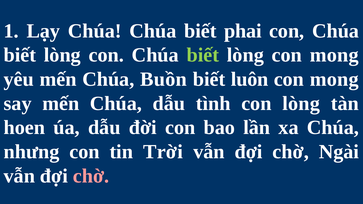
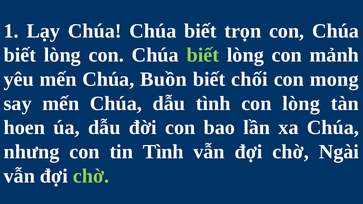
phai: phai -> trọn
lòng con mong: mong -> mảnh
luôn: luôn -> chối
tin Trời: Trời -> Tình
chờ at (91, 176) colour: pink -> light green
